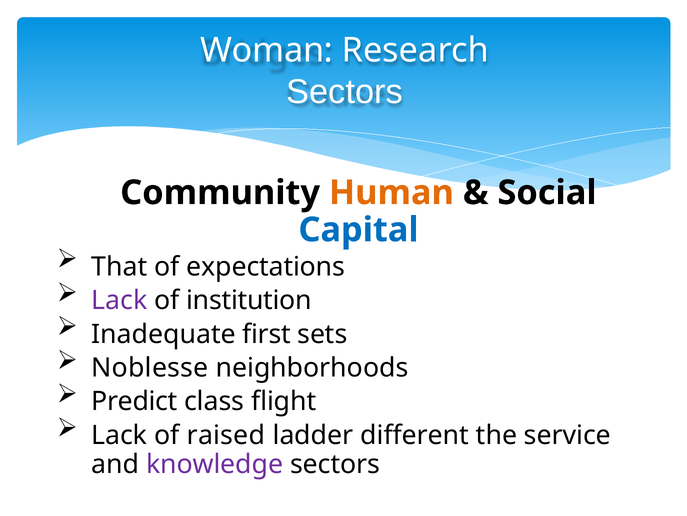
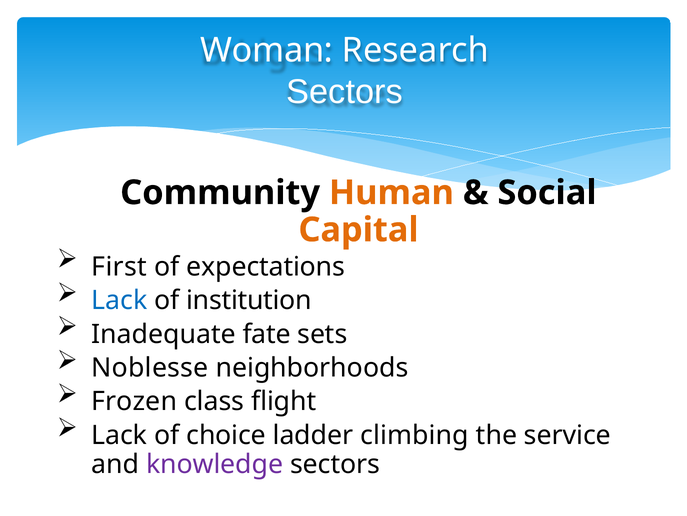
Capital colour: blue -> orange
That: That -> First
Lack at (119, 300) colour: purple -> blue
first: first -> fate
Predict: Predict -> Frozen
raised: raised -> choice
different: different -> climbing
